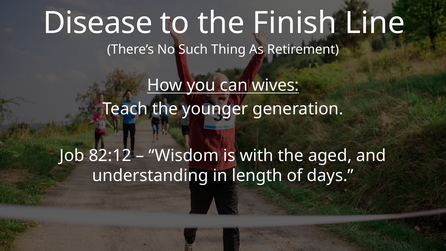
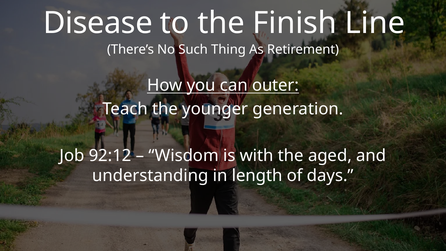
wives: wives -> outer
82:12: 82:12 -> 92:12
